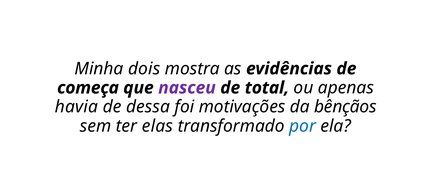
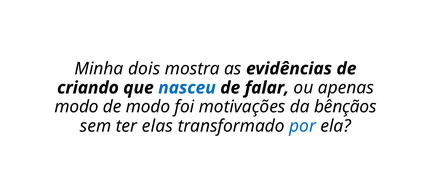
começa: começa -> criando
nasceu colour: purple -> blue
total: total -> falar
havia at (76, 107): havia -> modo
de dessa: dessa -> modo
